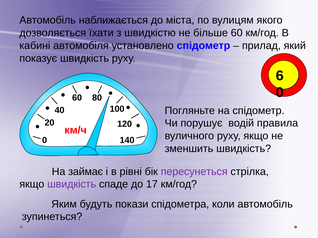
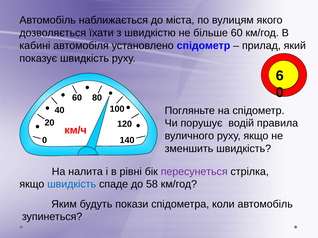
займає: займає -> налита
швидкість at (72, 185) colour: purple -> blue
17: 17 -> 58
